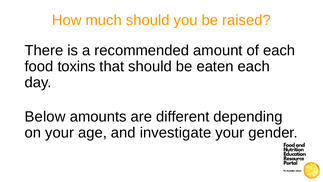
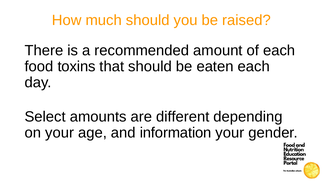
Below: Below -> Select
investigate: investigate -> information
